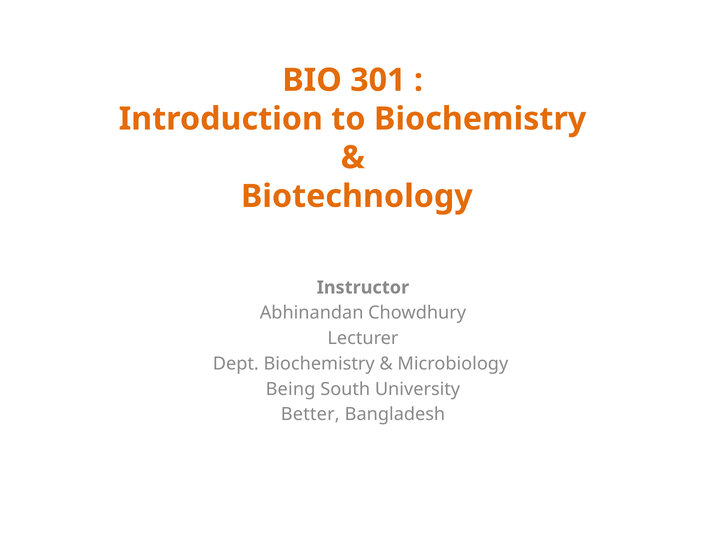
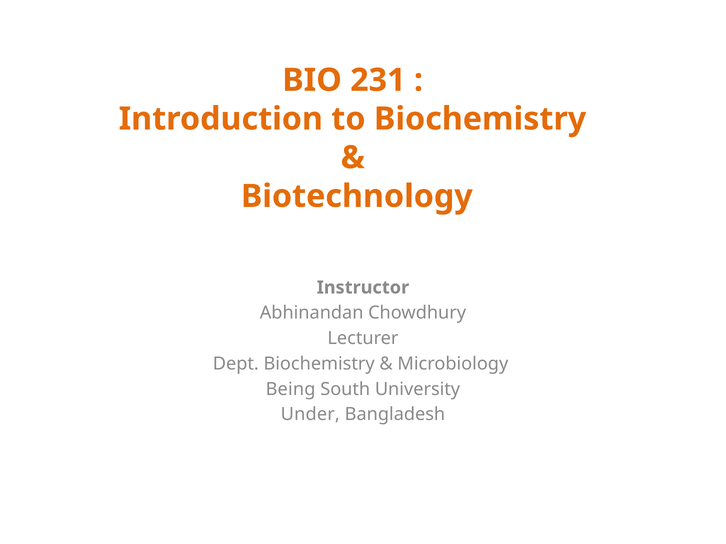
301: 301 -> 231
Better: Better -> Under
